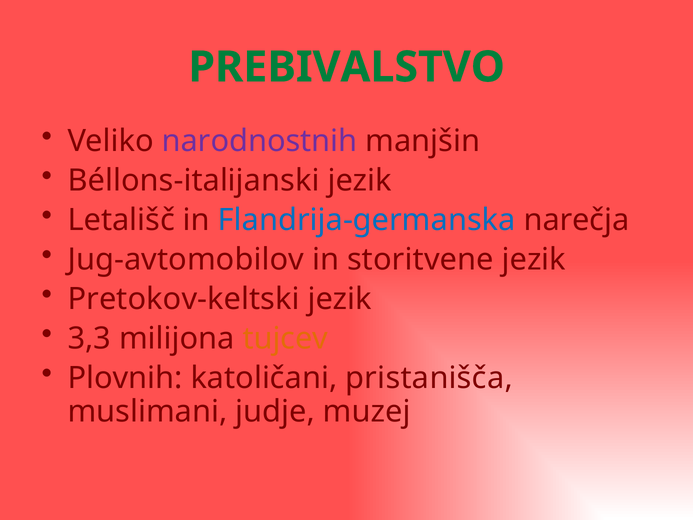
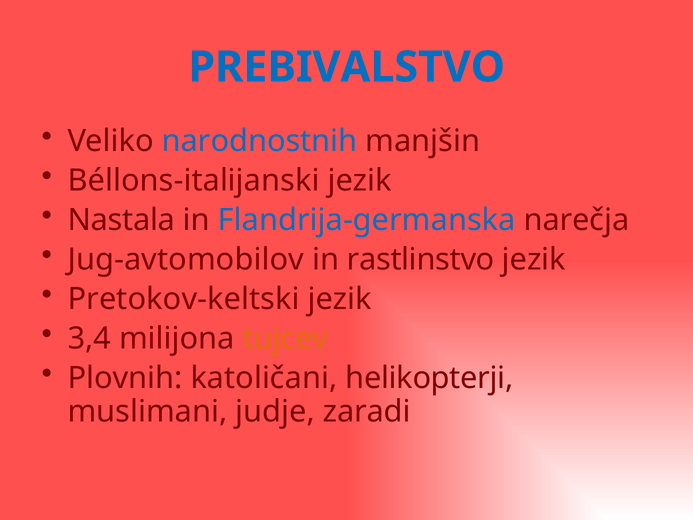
PREBIVALSTVO colour: green -> blue
narodnostnih colour: purple -> blue
Letališč: Letališč -> Nastala
storitvene: storitvene -> rastlinstvo
3,3: 3,3 -> 3,4
pristanišča: pristanišča -> helikopterji
muzej: muzej -> zaradi
